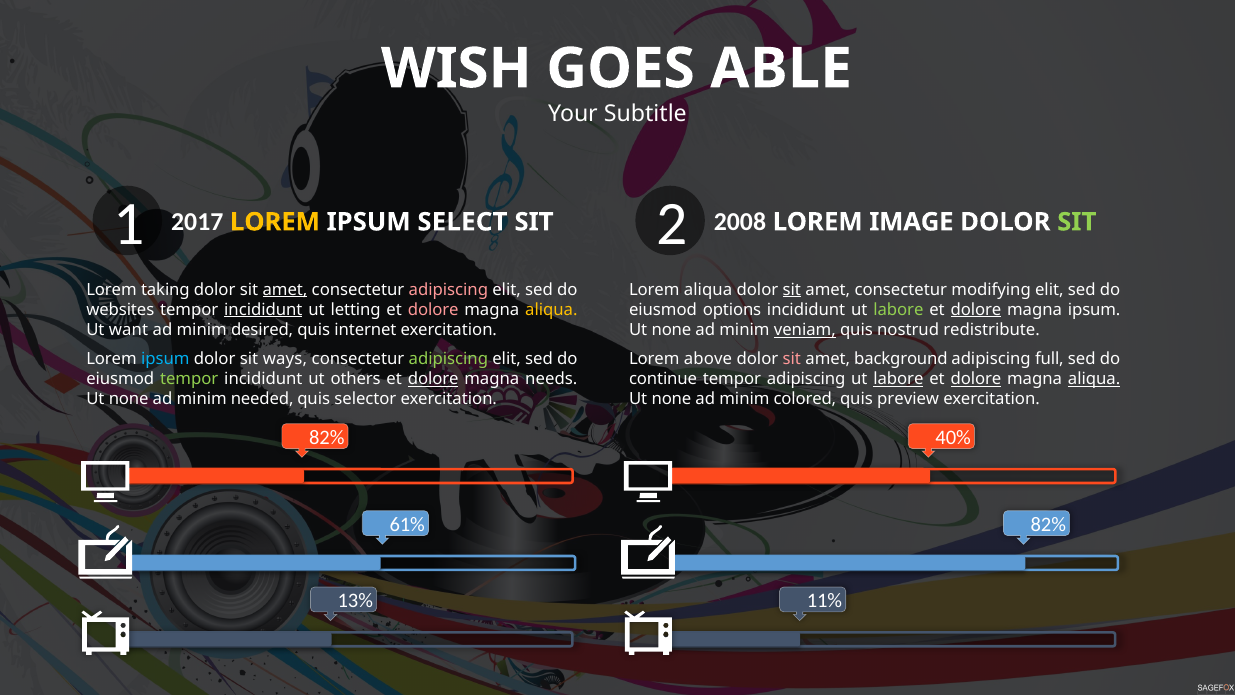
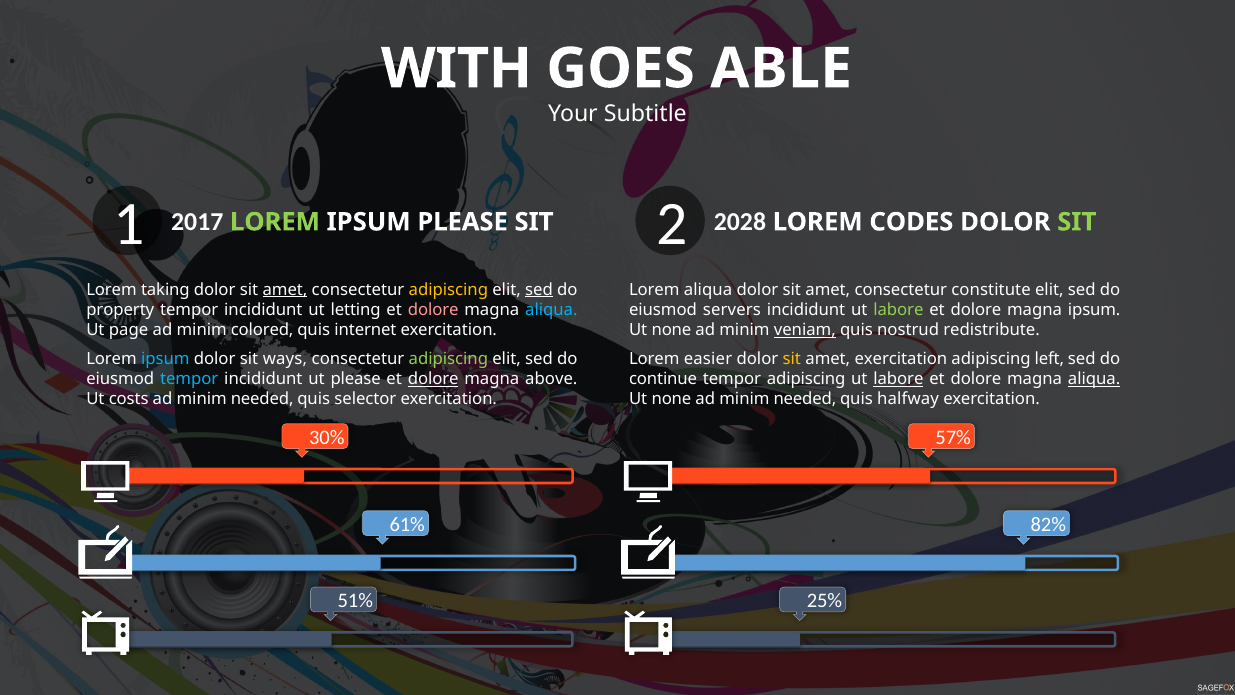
WISH: WISH -> WITH
LOREM at (275, 222) colour: yellow -> light green
IPSUM SELECT: SELECT -> PLEASE
2008: 2008 -> 2028
IMAGE: IMAGE -> CODES
adipiscing at (448, 289) colour: pink -> yellow
sed at (539, 289) underline: none -> present
sit at (792, 289) underline: present -> none
modifying: modifying -> constitute
websites: websites -> property
incididunt at (263, 310) underline: present -> none
aliqua at (551, 310) colour: yellow -> light blue
options: options -> servers
dolore at (976, 310) underline: present -> none
want: want -> page
desired: desired -> colored
above: above -> easier
sit at (792, 359) colour: pink -> yellow
amet background: background -> exercitation
full: full -> left
tempor at (189, 379) colour: light green -> light blue
ut others: others -> please
needs: needs -> above
dolore at (976, 379) underline: present -> none
none at (129, 399): none -> costs
colored at (805, 399): colored -> needed
preview: preview -> halfway
82% at (327, 438): 82% -> 30%
40%: 40% -> 57%
13%: 13% -> 51%
11%: 11% -> 25%
